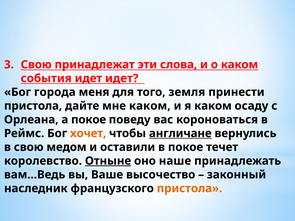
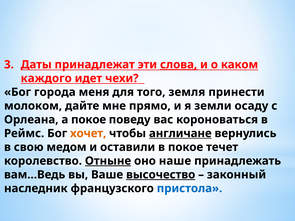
Свою at (36, 65): Свою -> Даты
слова underline: none -> present
события: события -> каждого
идет идет: идет -> чехи
пристола at (33, 106): пристола -> молоком
мне каком: каком -> прямо
я каком: каком -> земли
высочество underline: none -> present
пристола at (190, 189) colour: orange -> blue
